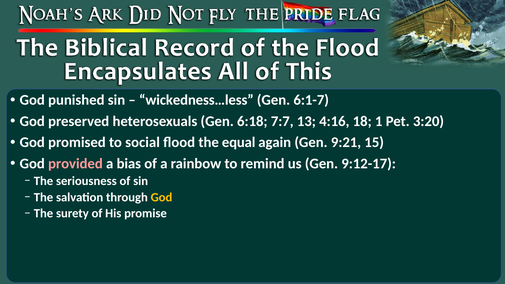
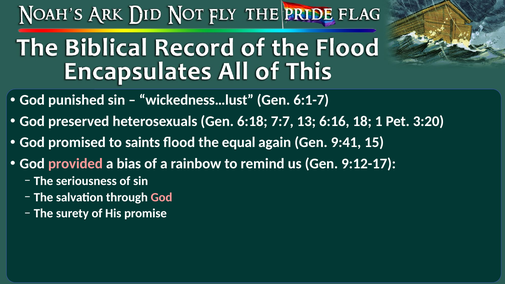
wickedness…less: wickedness…less -> wickedness…lust
4:16: 4:16 -> 6:16
social: social -> saints
9:21: 9:21 -> 9:41
God at (161, 197) colour: yellow -> pink
